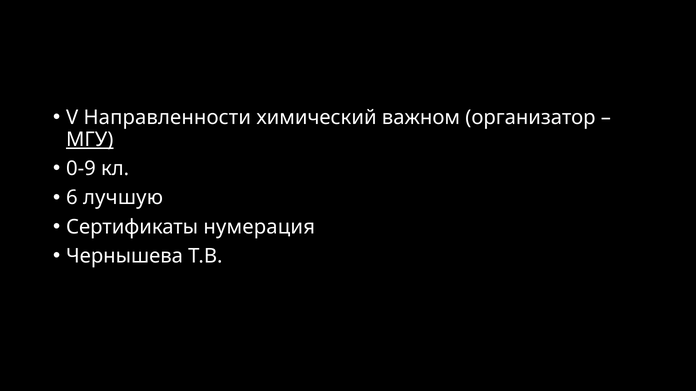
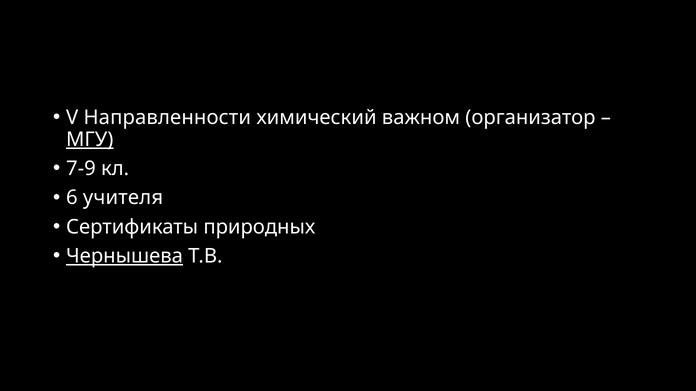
0-9: 0-9 -> 7-9
лучшую: лучшую -> учителя
нумерация: нумерация -> природных
Чернышева underline: none -> present
